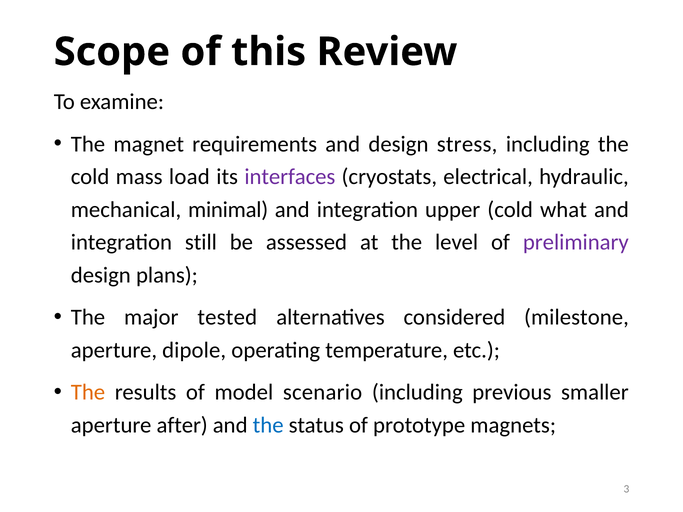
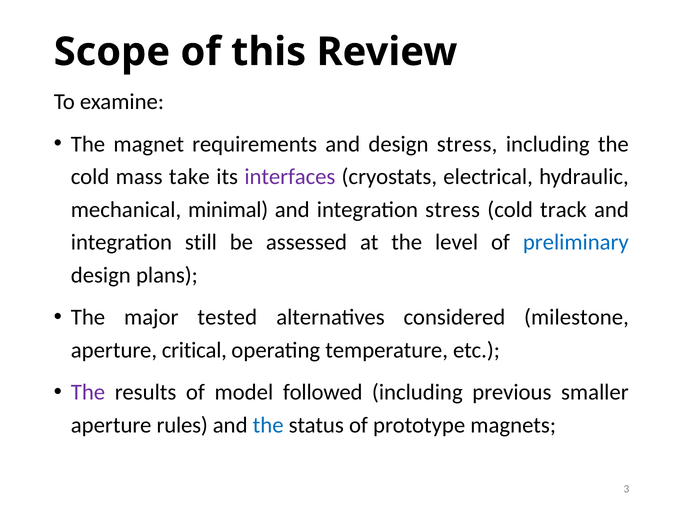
load: load -> take
integration upper: upper -> stress
what: what -> track
preliminary colour: purple -> blue
dipole: dipole -> critical
The at (88, 393) colour: orange -> purple
scenario: scenario -> followed
after: after -> rules
